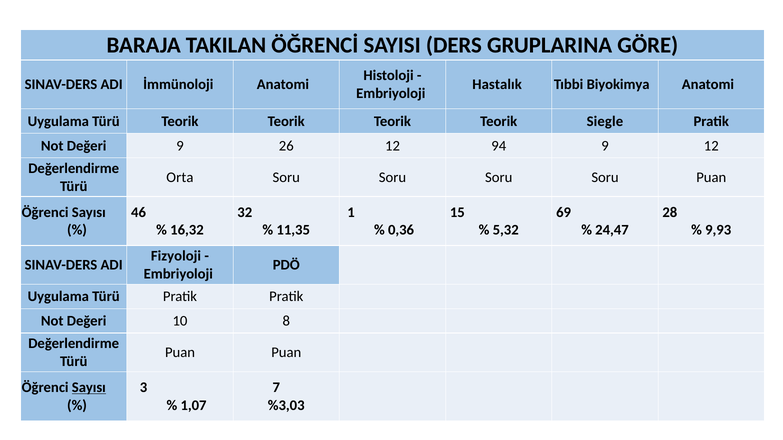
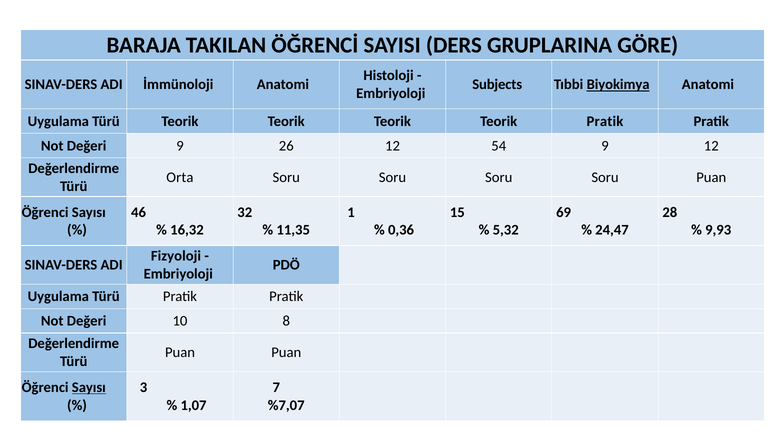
Hastalık: Hastalık -> Subjects
Biyokimya underline: none -> present
Teorik Siegle: Siegle -> Pratik
94: 94 -> 54
%3,03: %3,03 -> %7,07
